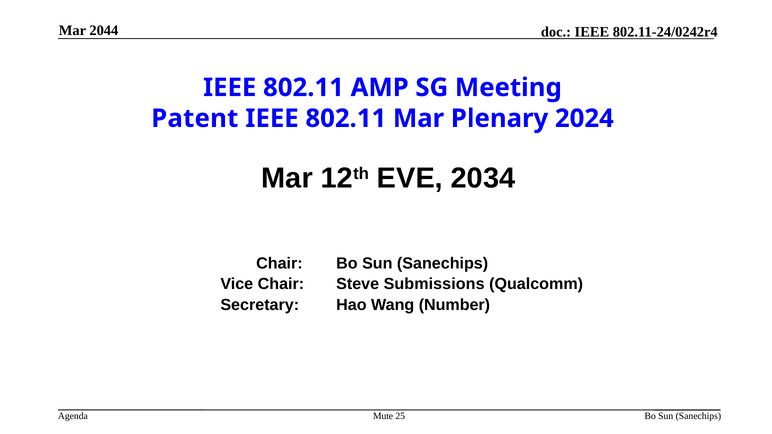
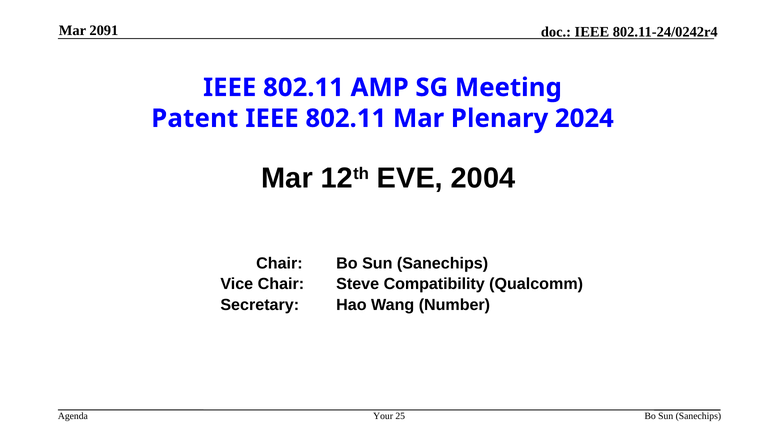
2044: 2044 -> 2091
2034: 2034 -> 2004
Submissions: Submissions -> Compatibility
Mute: Mute -> Your
